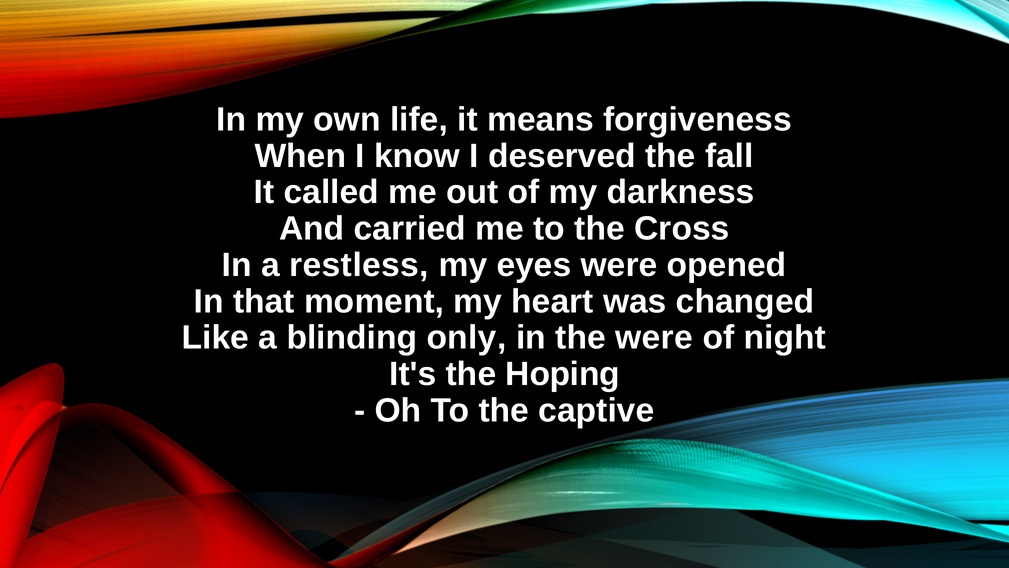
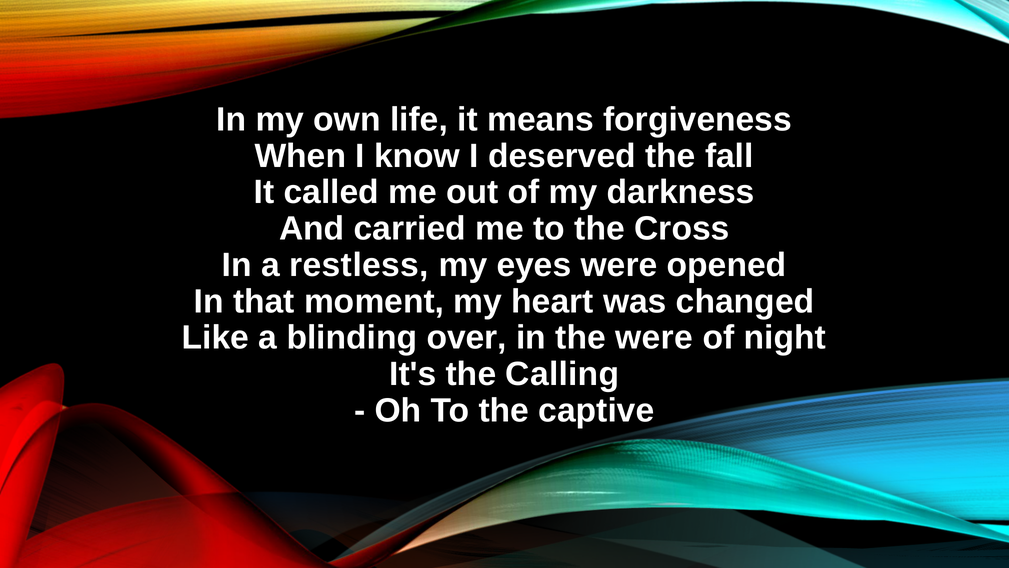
only: only -> over
Hoping: Hoping -> Calling
